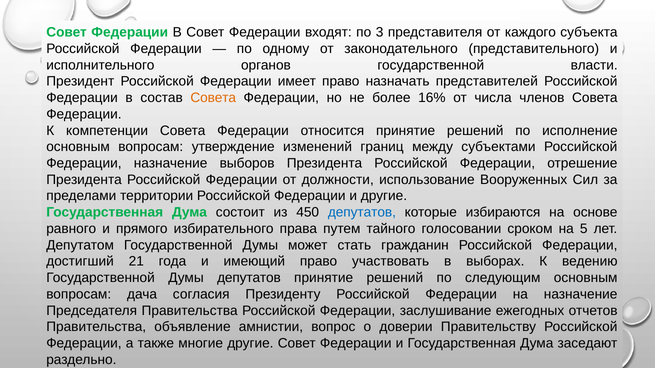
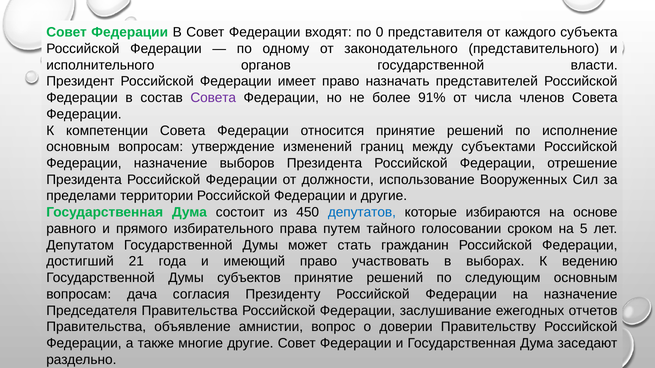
3: 3 -> 0
Совета at (213, 98) colour: orange -> purple
16%: 16% -> 91%
Думы депутатов: депутатов -> субъектов
